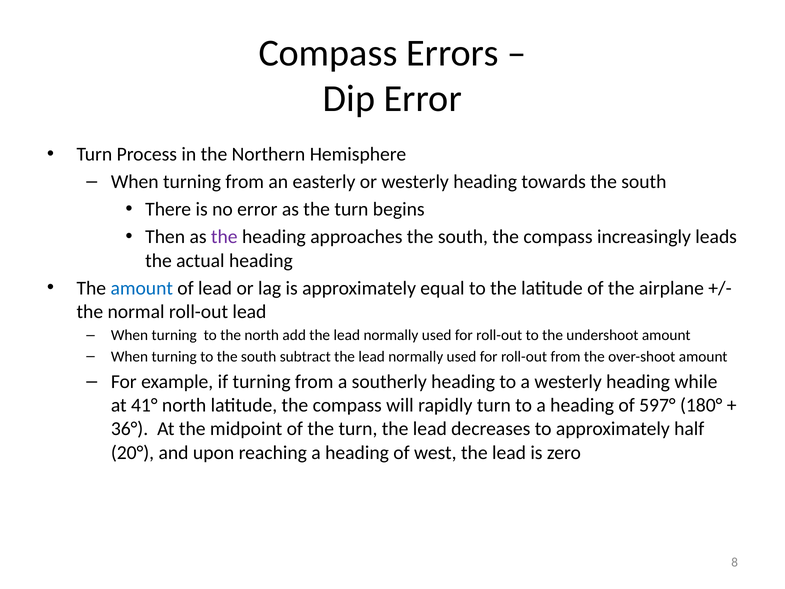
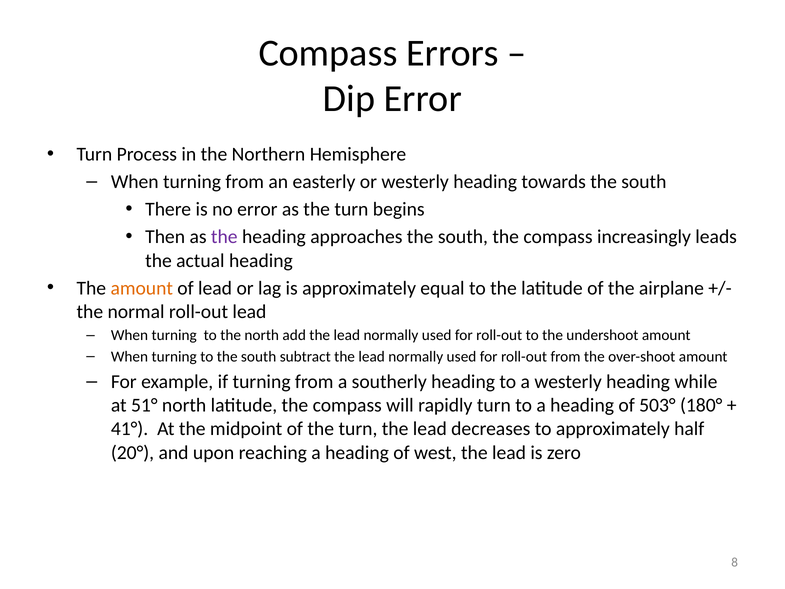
amount at (142, 288) colour: blue -> orange
41°: 41° -> 51°
597°: 597° -> 503°
36°: 36° -> 41°
